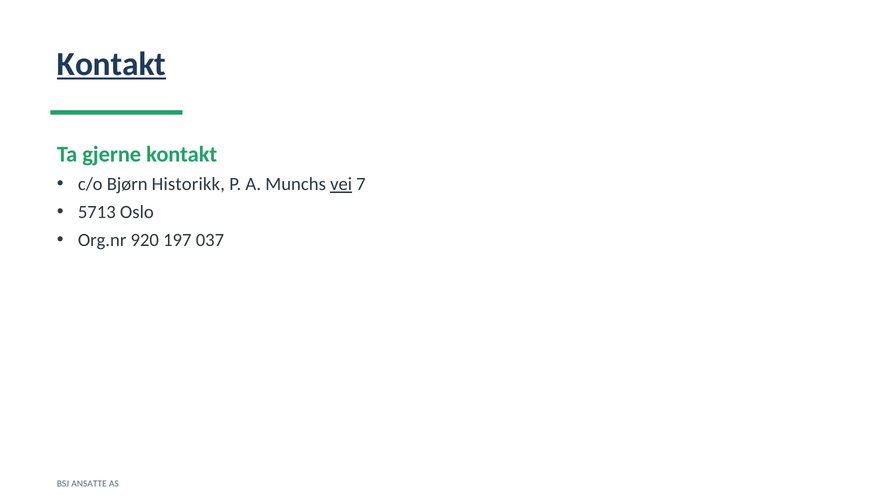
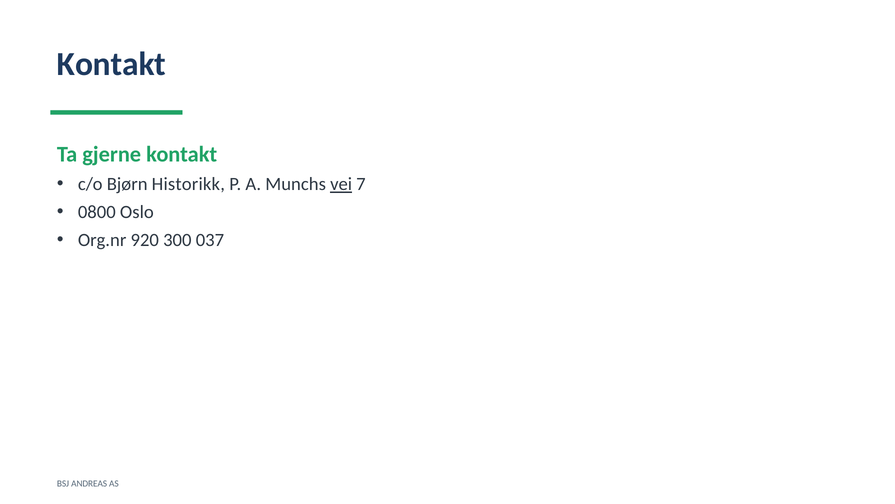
Kontakt at (111, 64) underline: present -> none
5713: 5713 -> 0800
197: 197 -> 300
ANSATTE: ANSATTE -> ANDREAS
